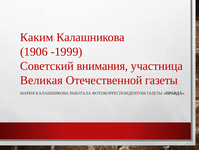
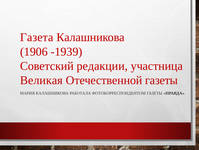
Каким: Каким -> Газета
-1999: -1999 -> -1939
внимания: внимания -> редакции
